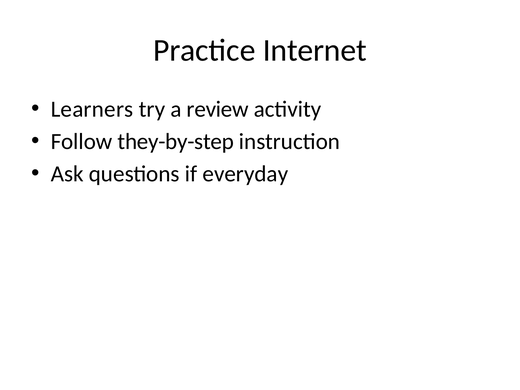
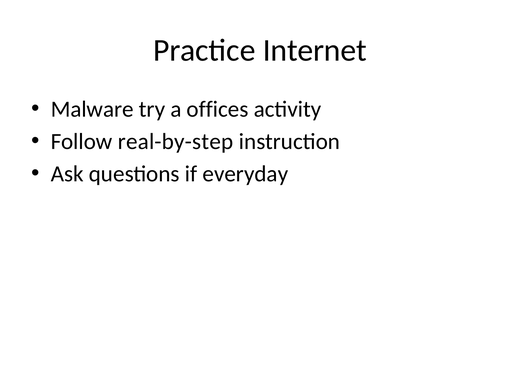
Learners: Learners -> Malware
review: review -> offices
they-by-step: they-by-step -> real-by-step
